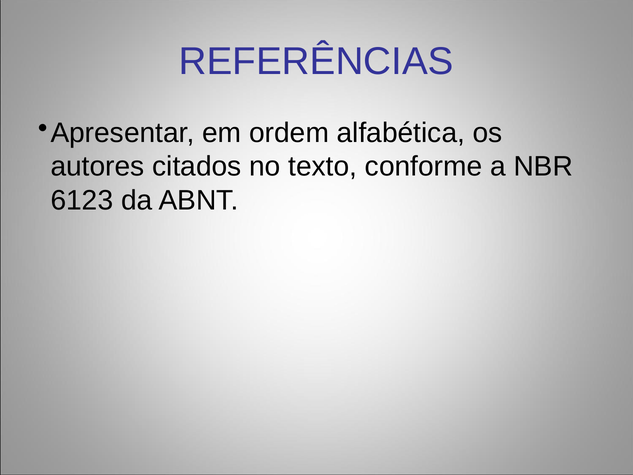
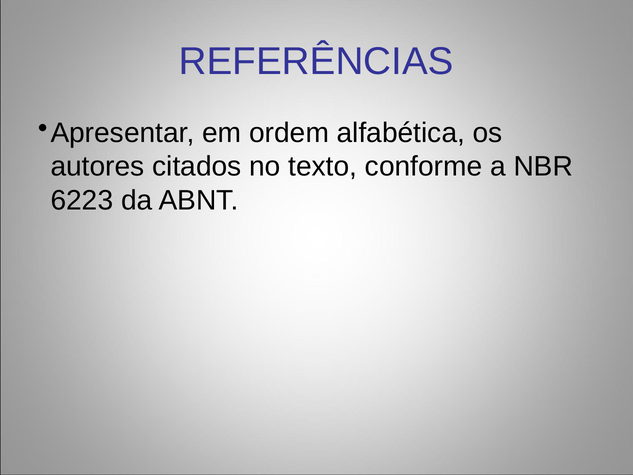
6123: 6123 -> 6223
